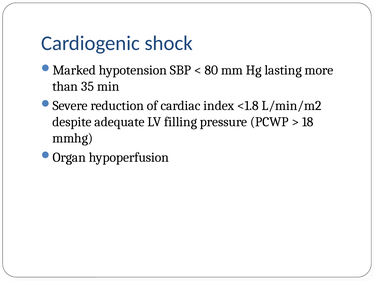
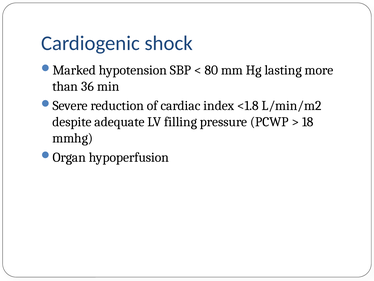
35: 35 -> 36
